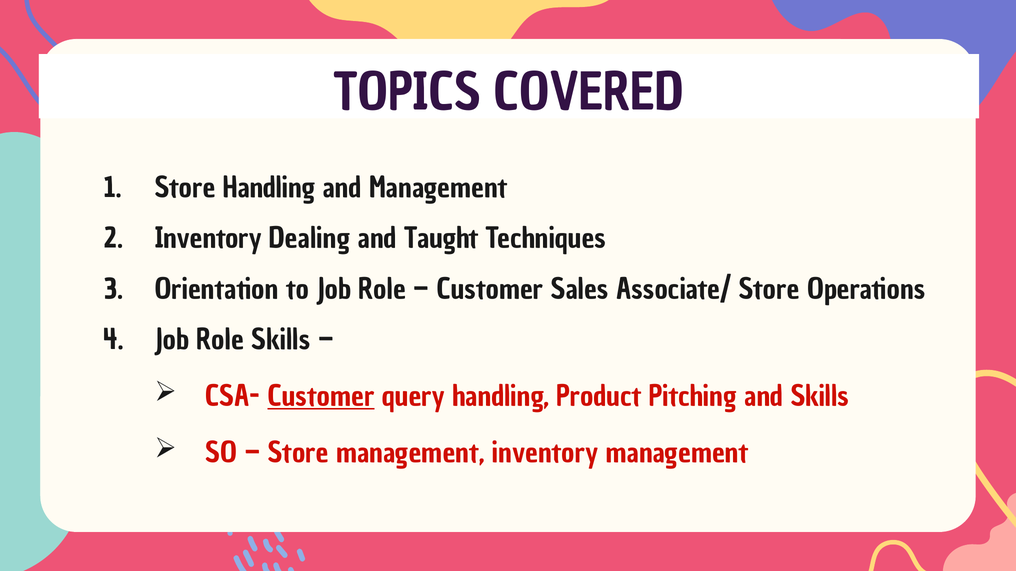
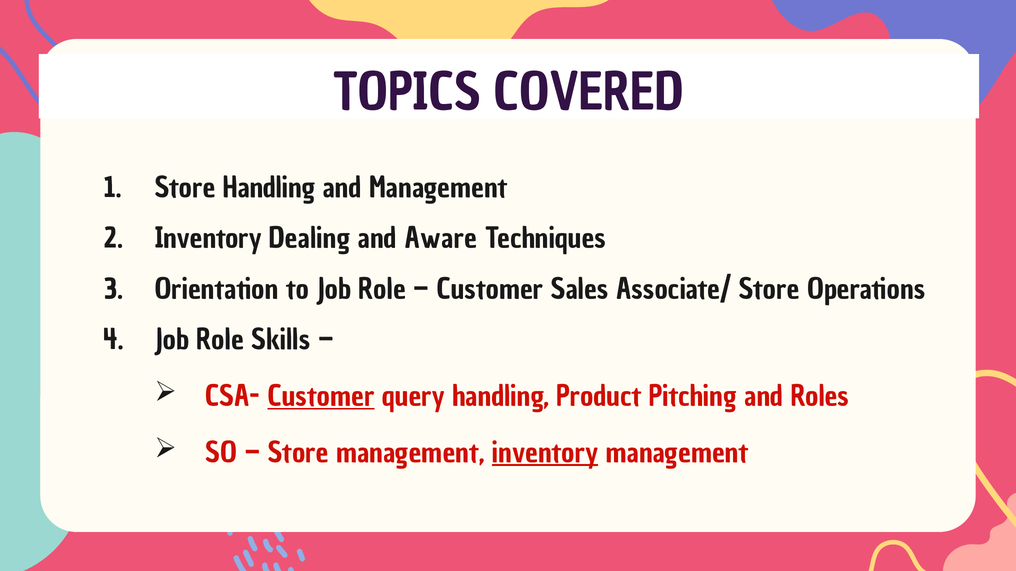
Taught: Taught -> Aware
and Skills: Skills -> Roles
inventory at (545, 453) underline: none -> present
